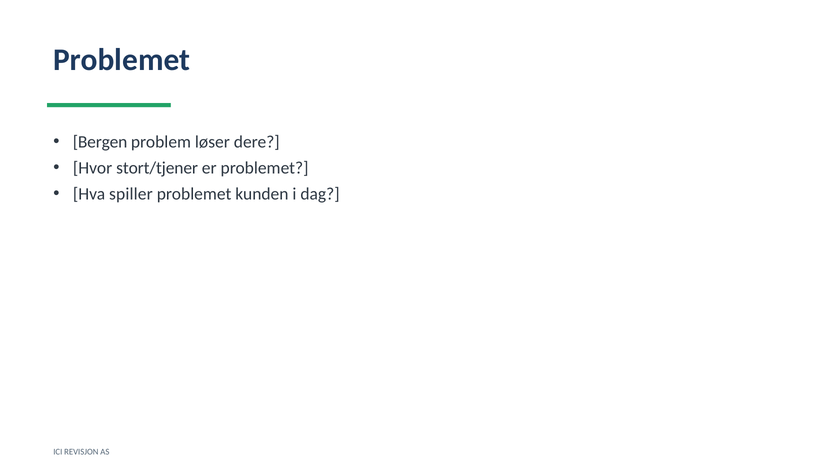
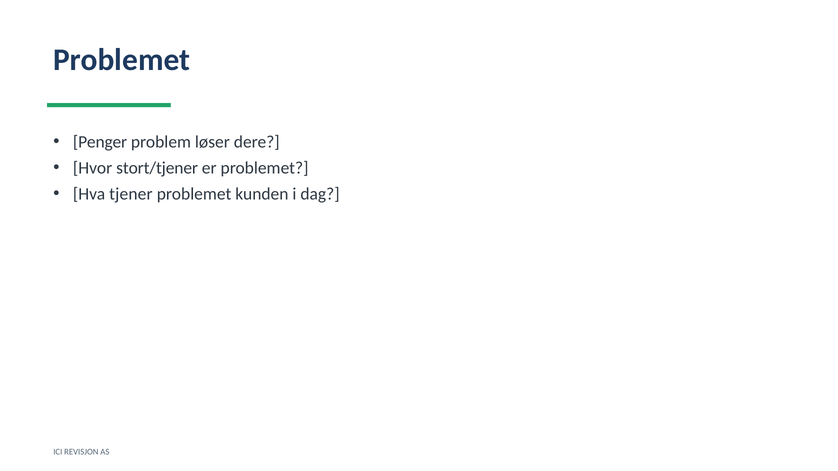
Bergen: Bergen -> Penger
spiller: spiller -> tjener
